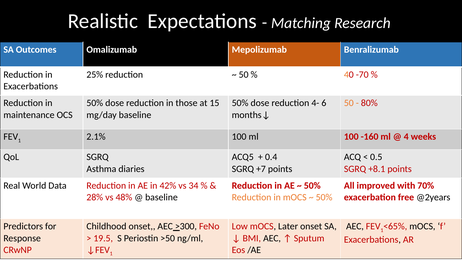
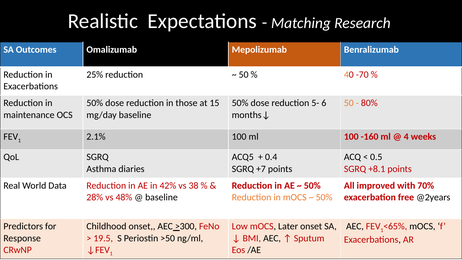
4-: 4- -> 5-
34: 34 -> 38
